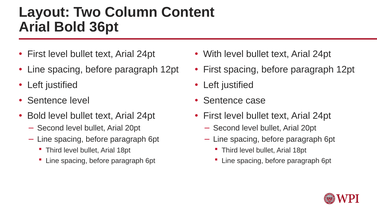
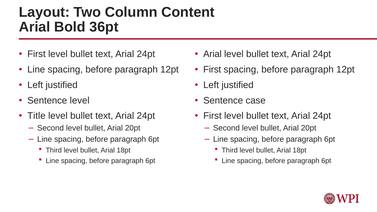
With at (212, 54): With -> Arial
Bold at (37, 116): Bold -> Title
